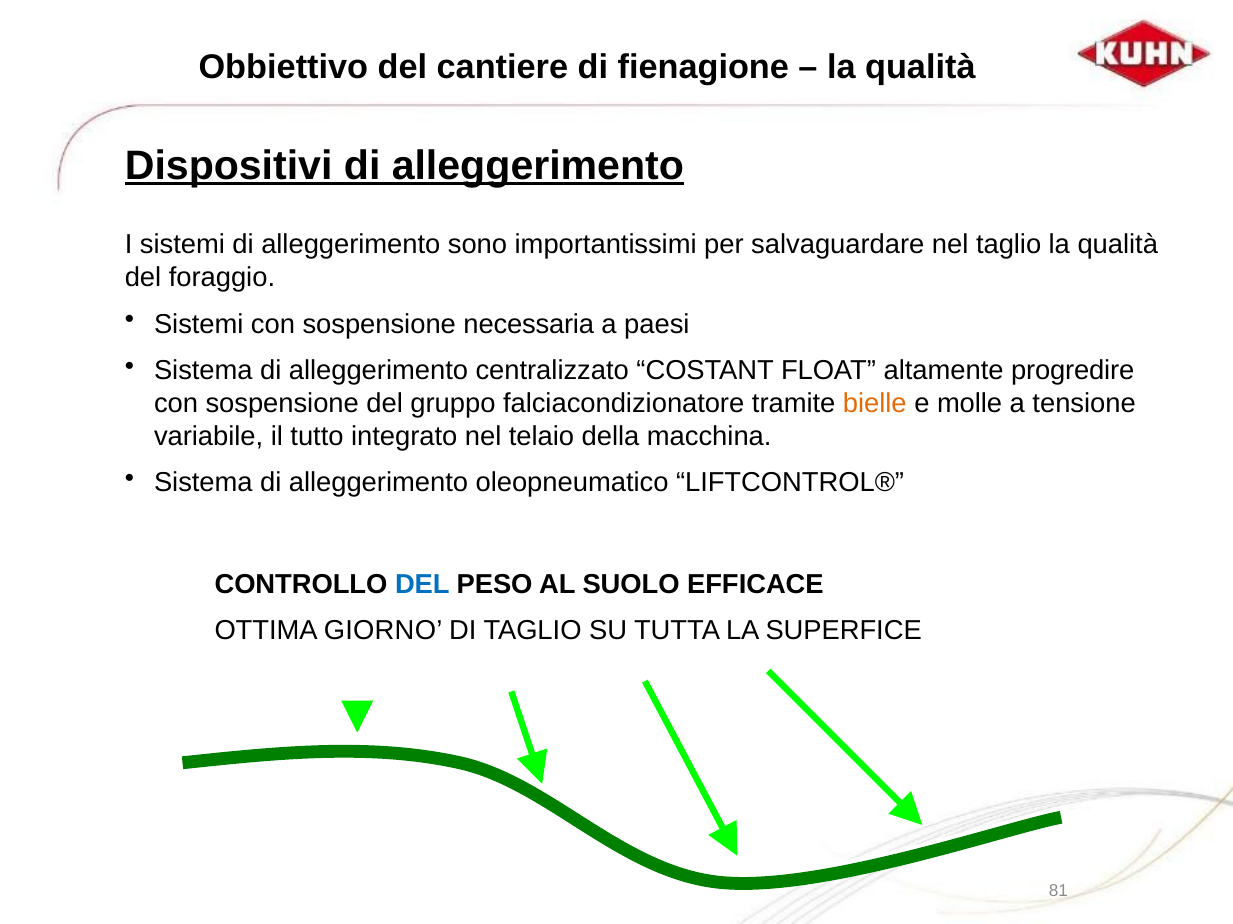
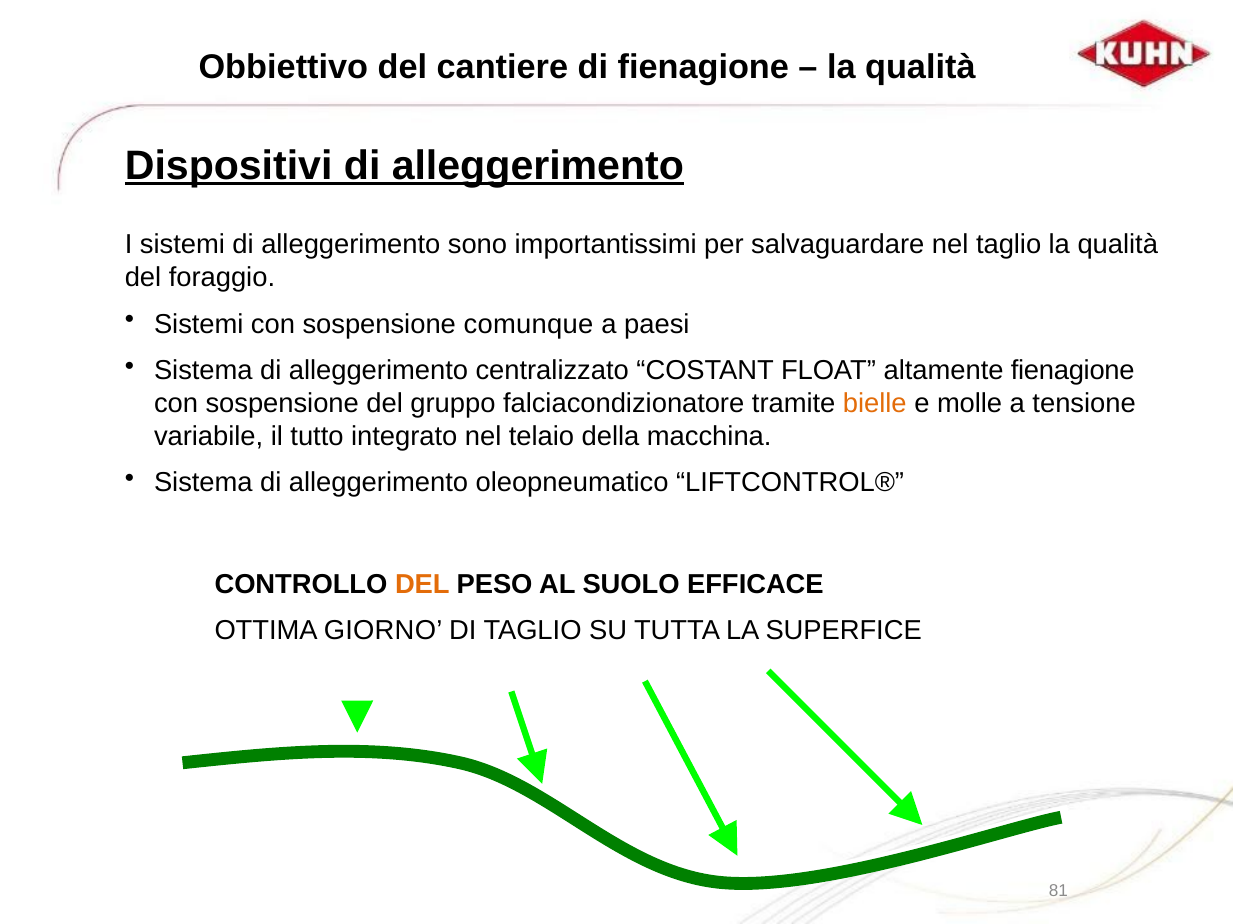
necessaria: necessaria -> comunque
altamente progredire: progredire -> fienagione
DEL at (422, 585) colour: blue -> orange
